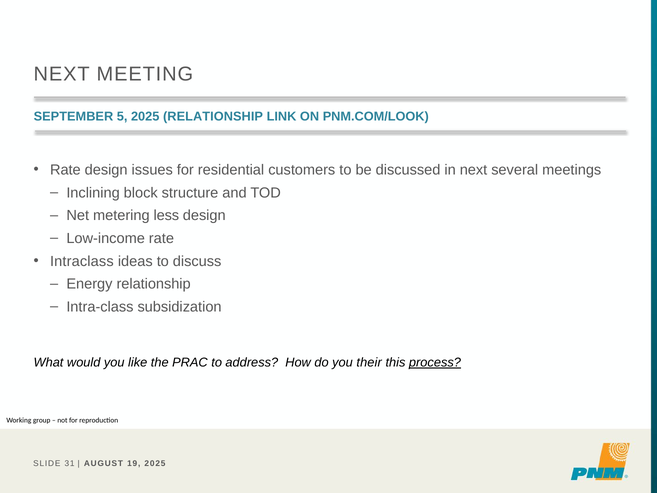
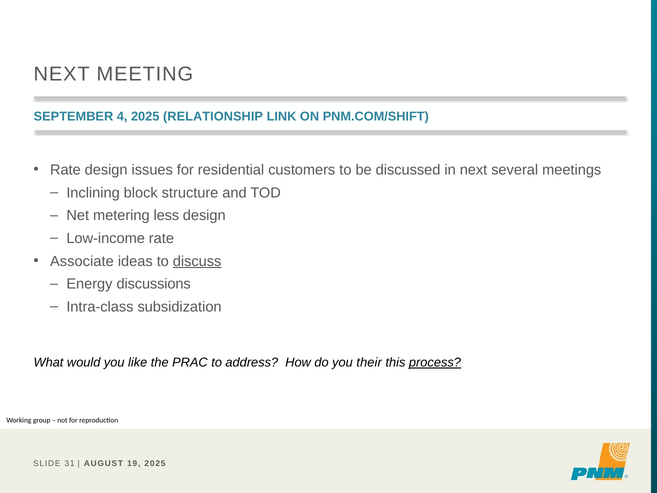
5: 5 -> 4
PNM.COM/LOOK: PNM.COM/LOOK -> PNM.COM/SHIFT
Intraclass: Intraclass -> Associate
discuss underline: none -> present
Energy relationship: relationship -> discussions
